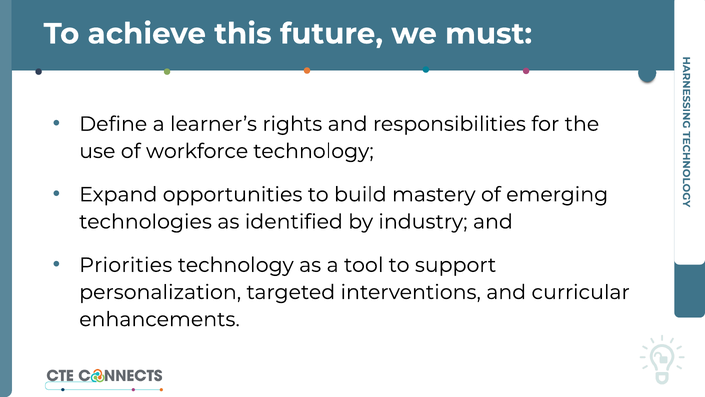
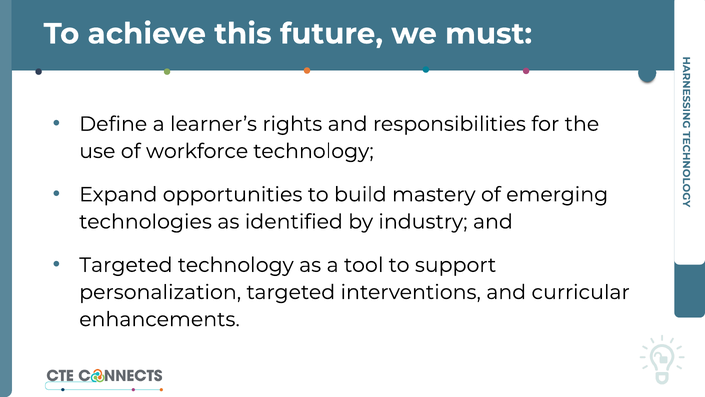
Priorities at (126, 265): Priorities -> Targeted
